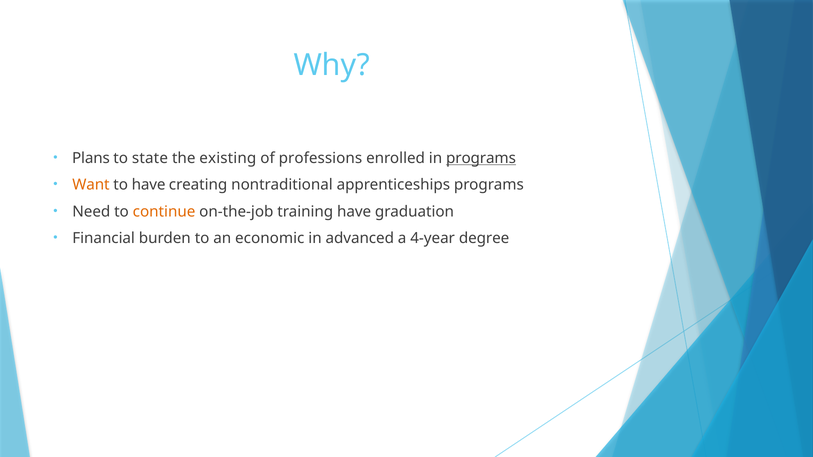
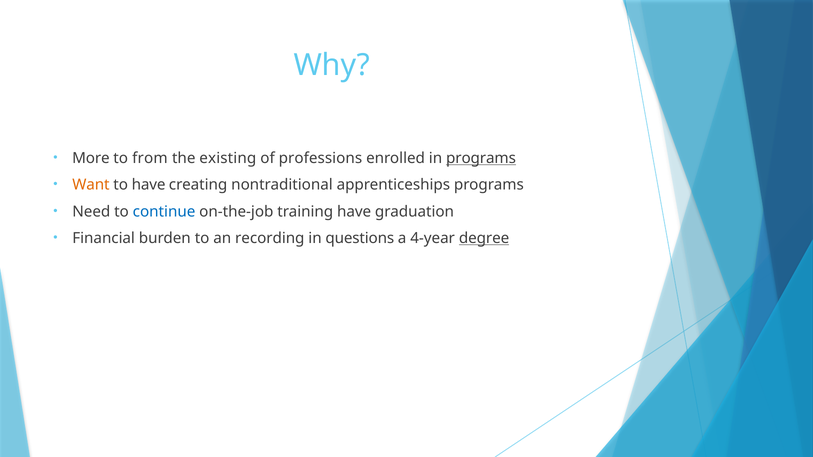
Plans: Plans -> More
state: state -> from
continue colour: orange -> blue
economic: economic -> recording
advanced: advanced -> questions
degree underline: none -> present
